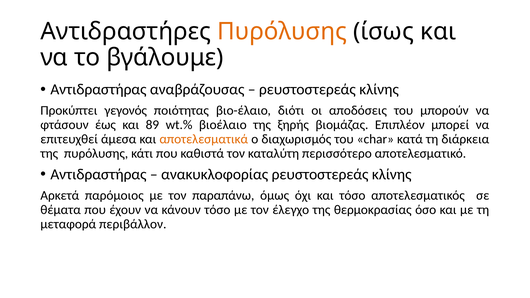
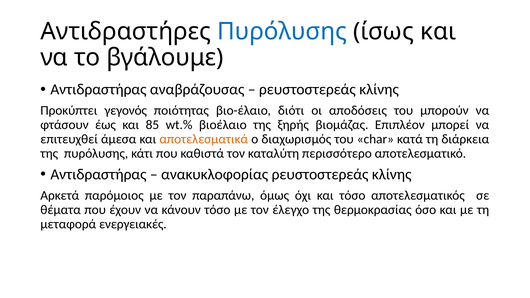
Πυρόλυσης at (282, 31) colour: orange -> blue
89: 89 -> 85
περιβάλλον: περιβάλλον -> ενεργειακές
